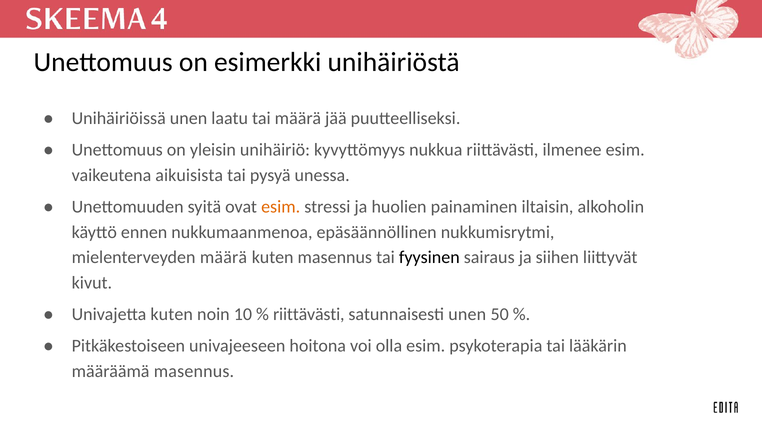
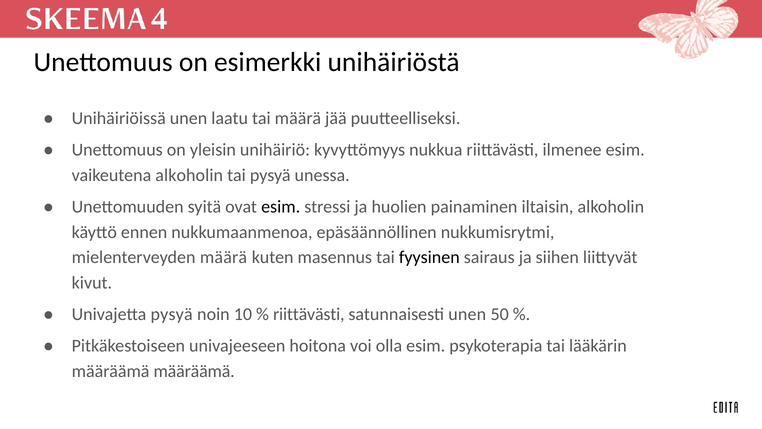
vaikeutena aikuisista: aikuisista -> alkoholin
esim at (281, 207) colour: orange -> black
Univajetta kuten: kuten -> pysyä
määräämä masennus: masennus -> määräämä
